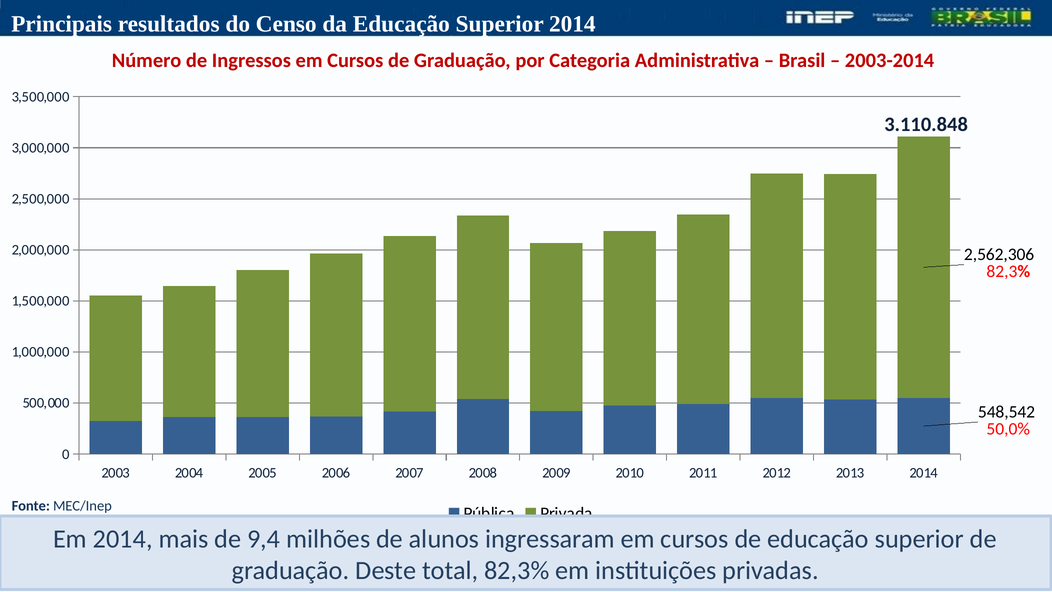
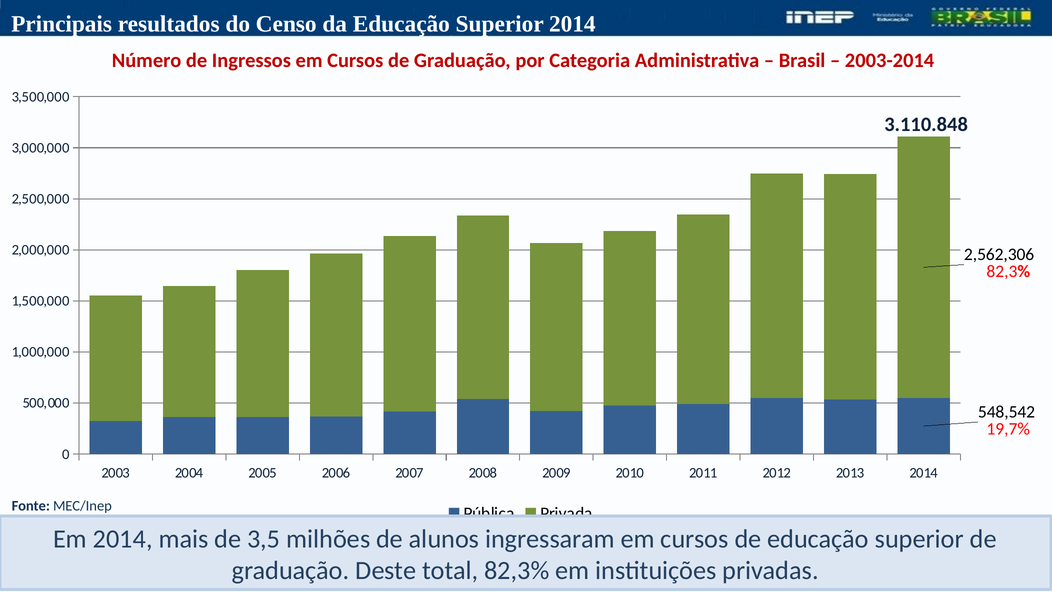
50,0%: 50,0% -> 19,7%
9,4: 9,4 -> 3,5
